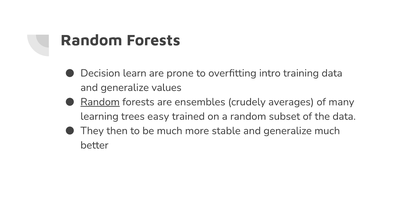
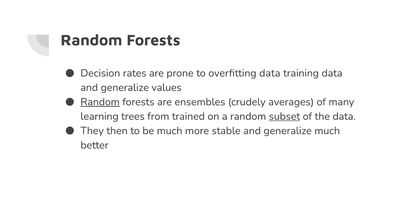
learn: learn -> rates
overfitting intro: intro -> data
easy: easy -> from
subset underline: none -> present
